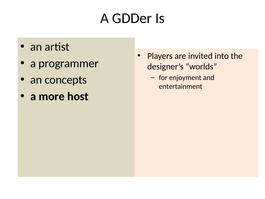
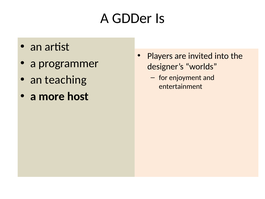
concepts: concepts -> teaching
